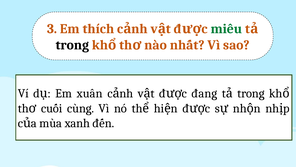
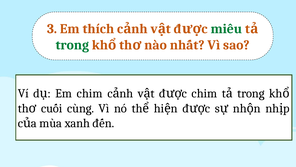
trong at (72, 45) colour: black -> green
Em xuân: xuân -> chim
đang at (204, 93): đang -> chim
